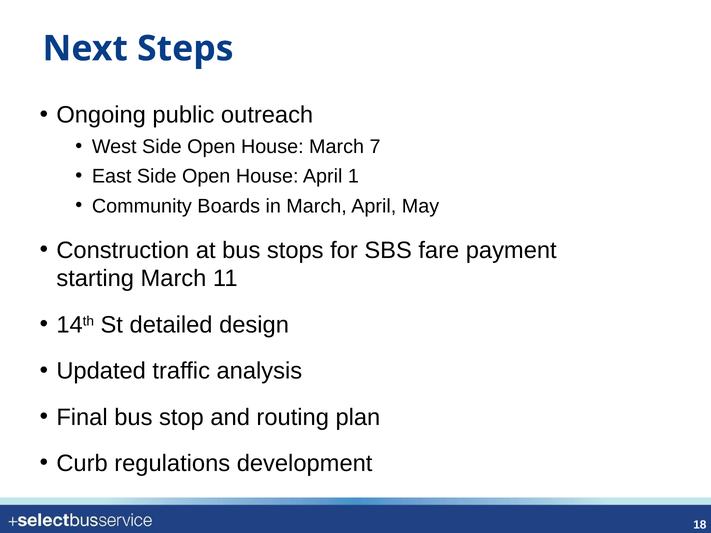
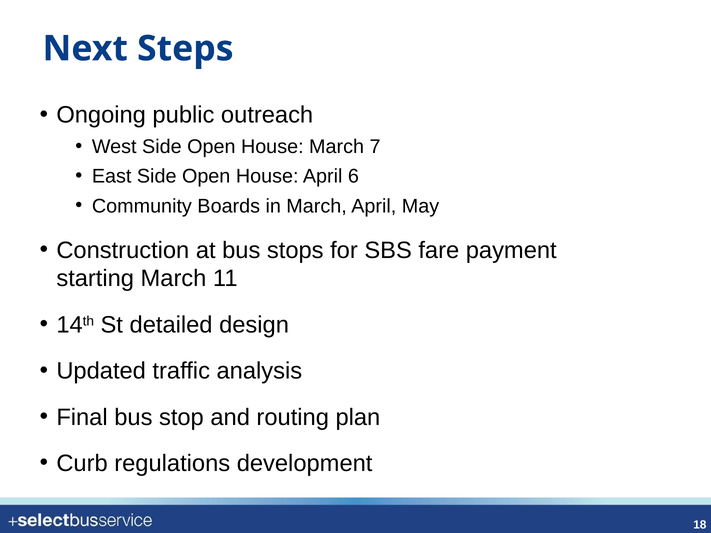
1: 1 -> 6
